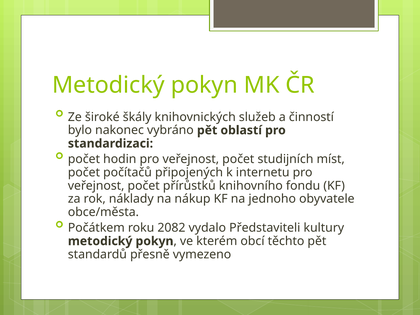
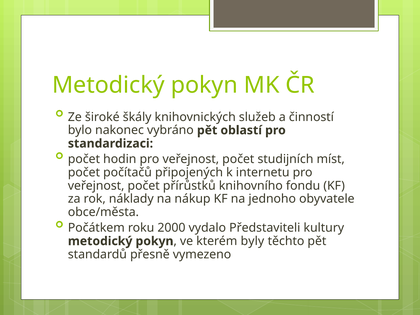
2082: 2082 -> 2000
obcí: obcí -> byly
